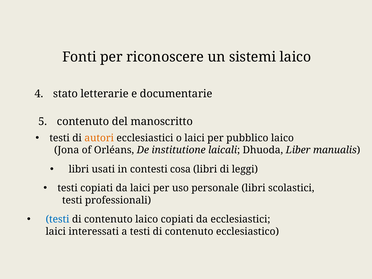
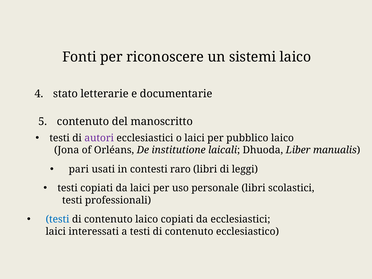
autori colour: orange -> purple
libri at (79, 169): libri -> pari
cosa: cosa -> raro
